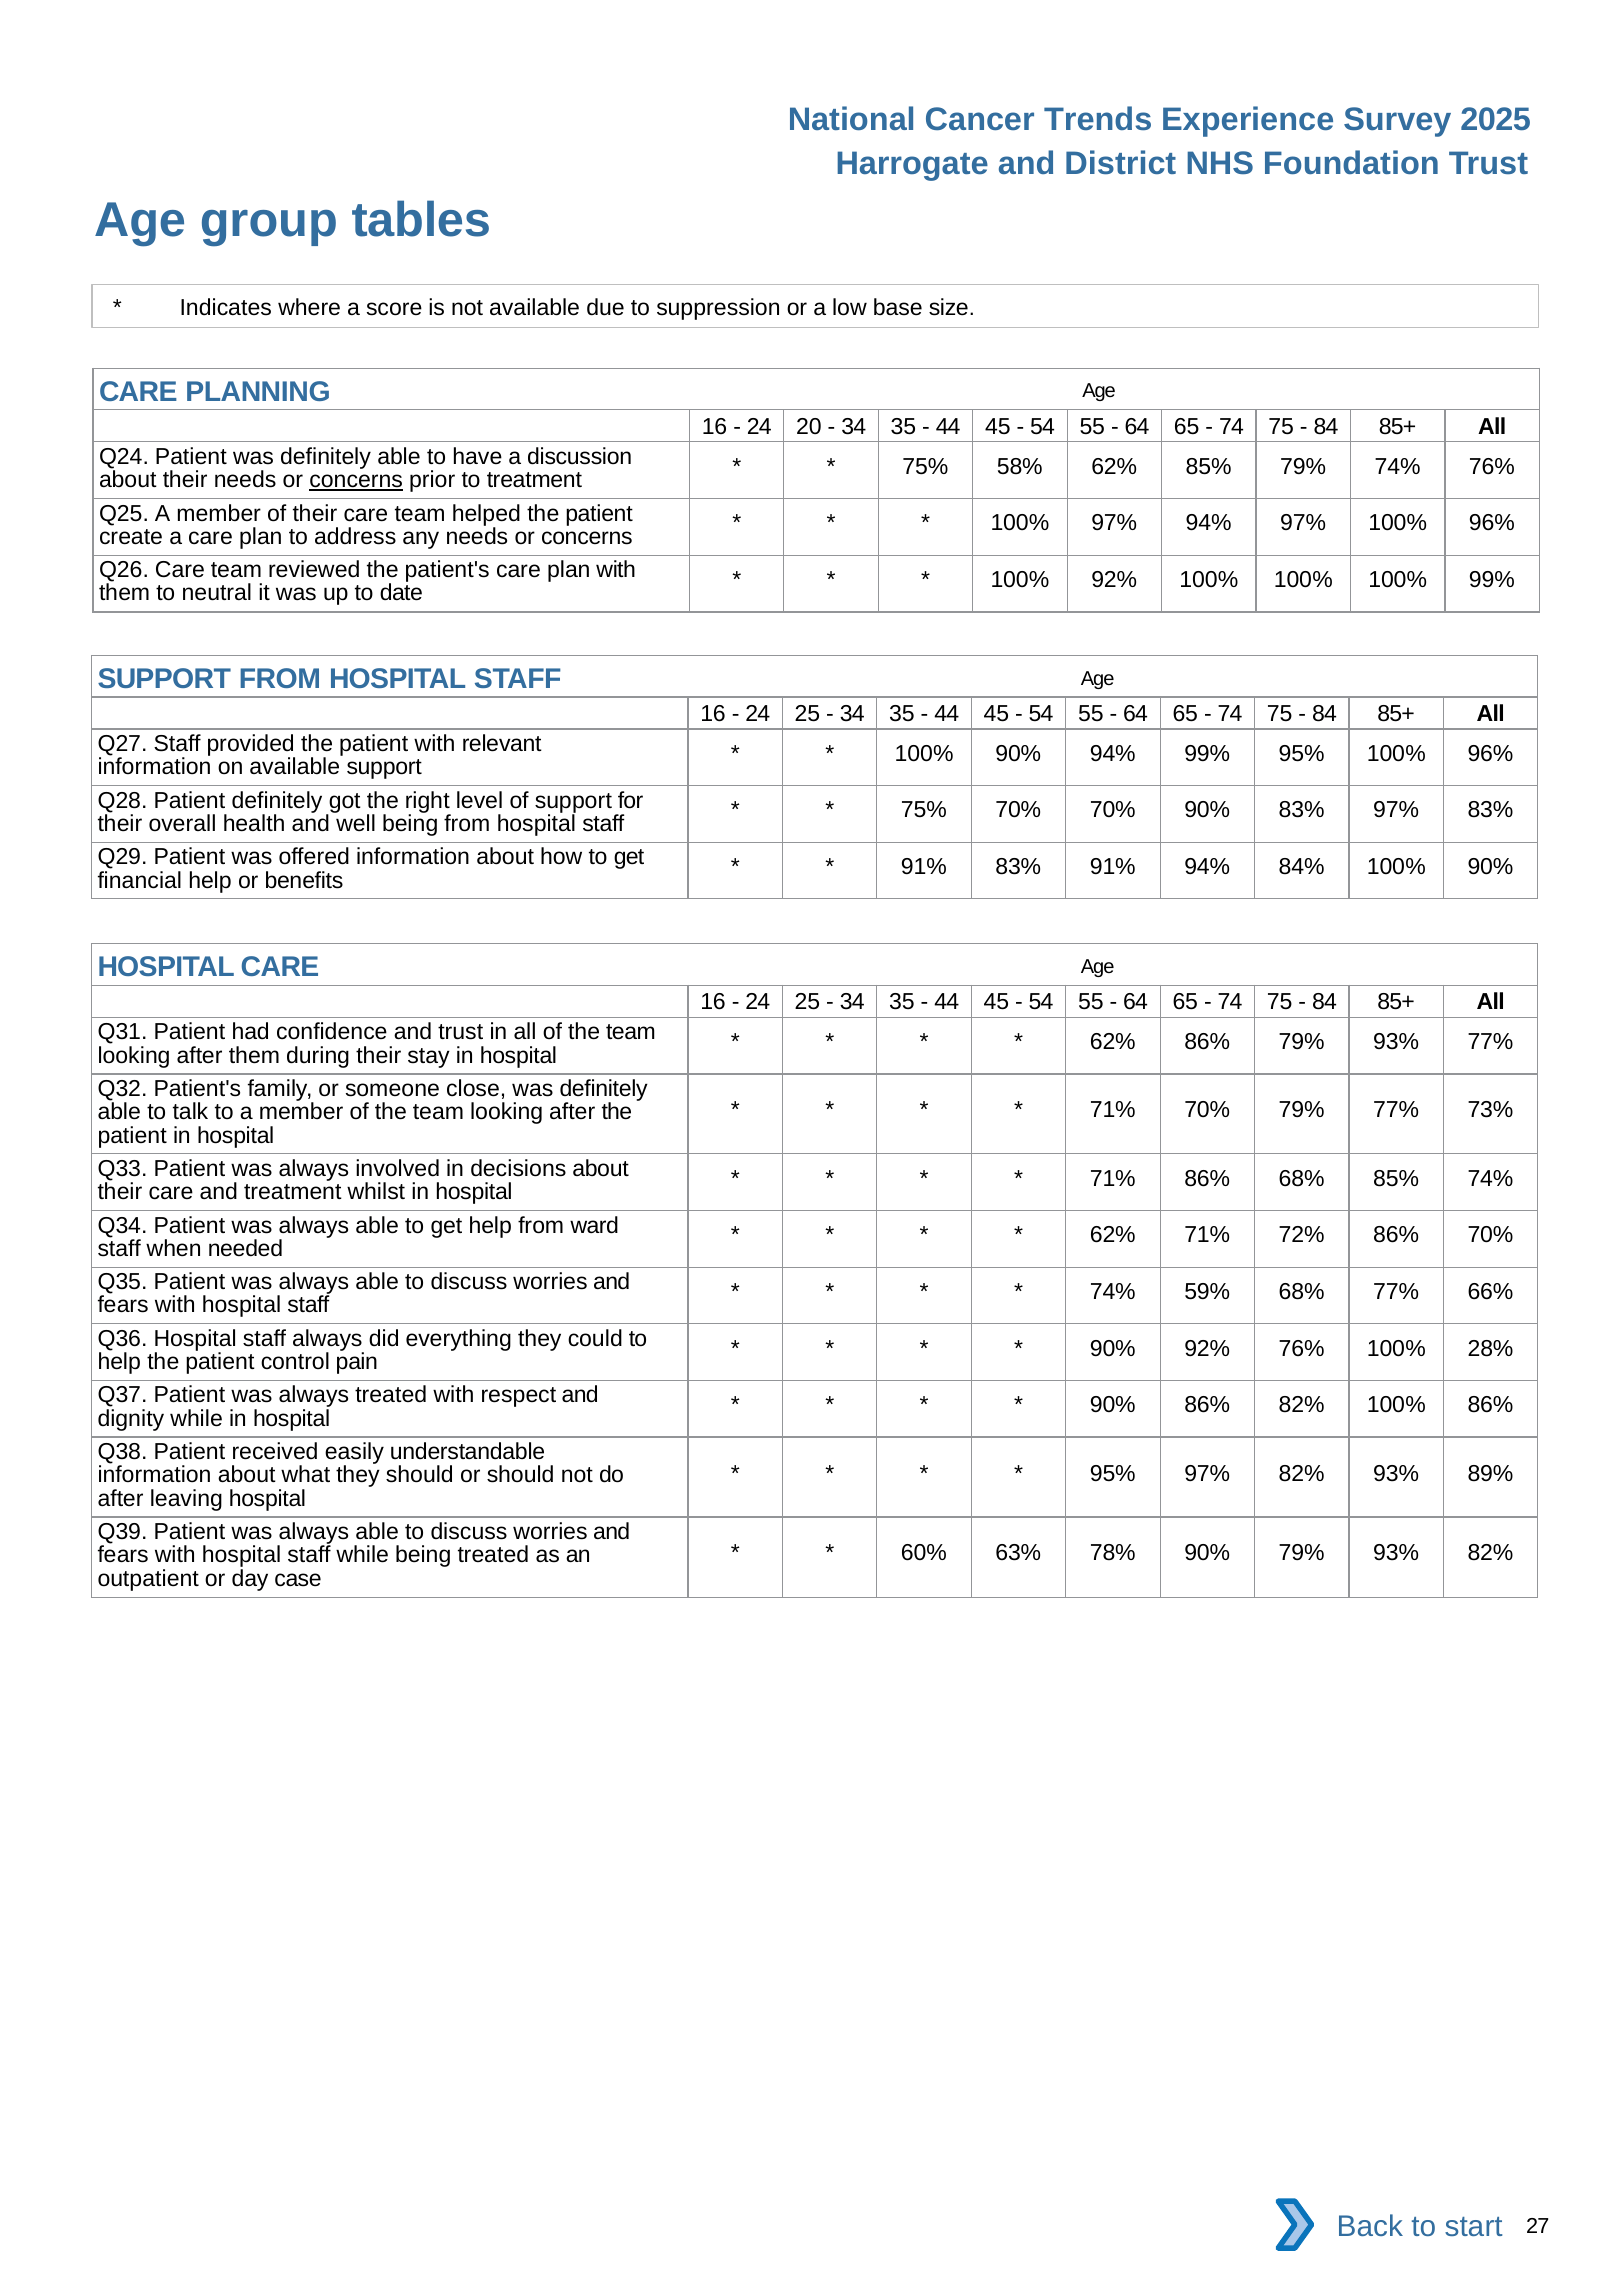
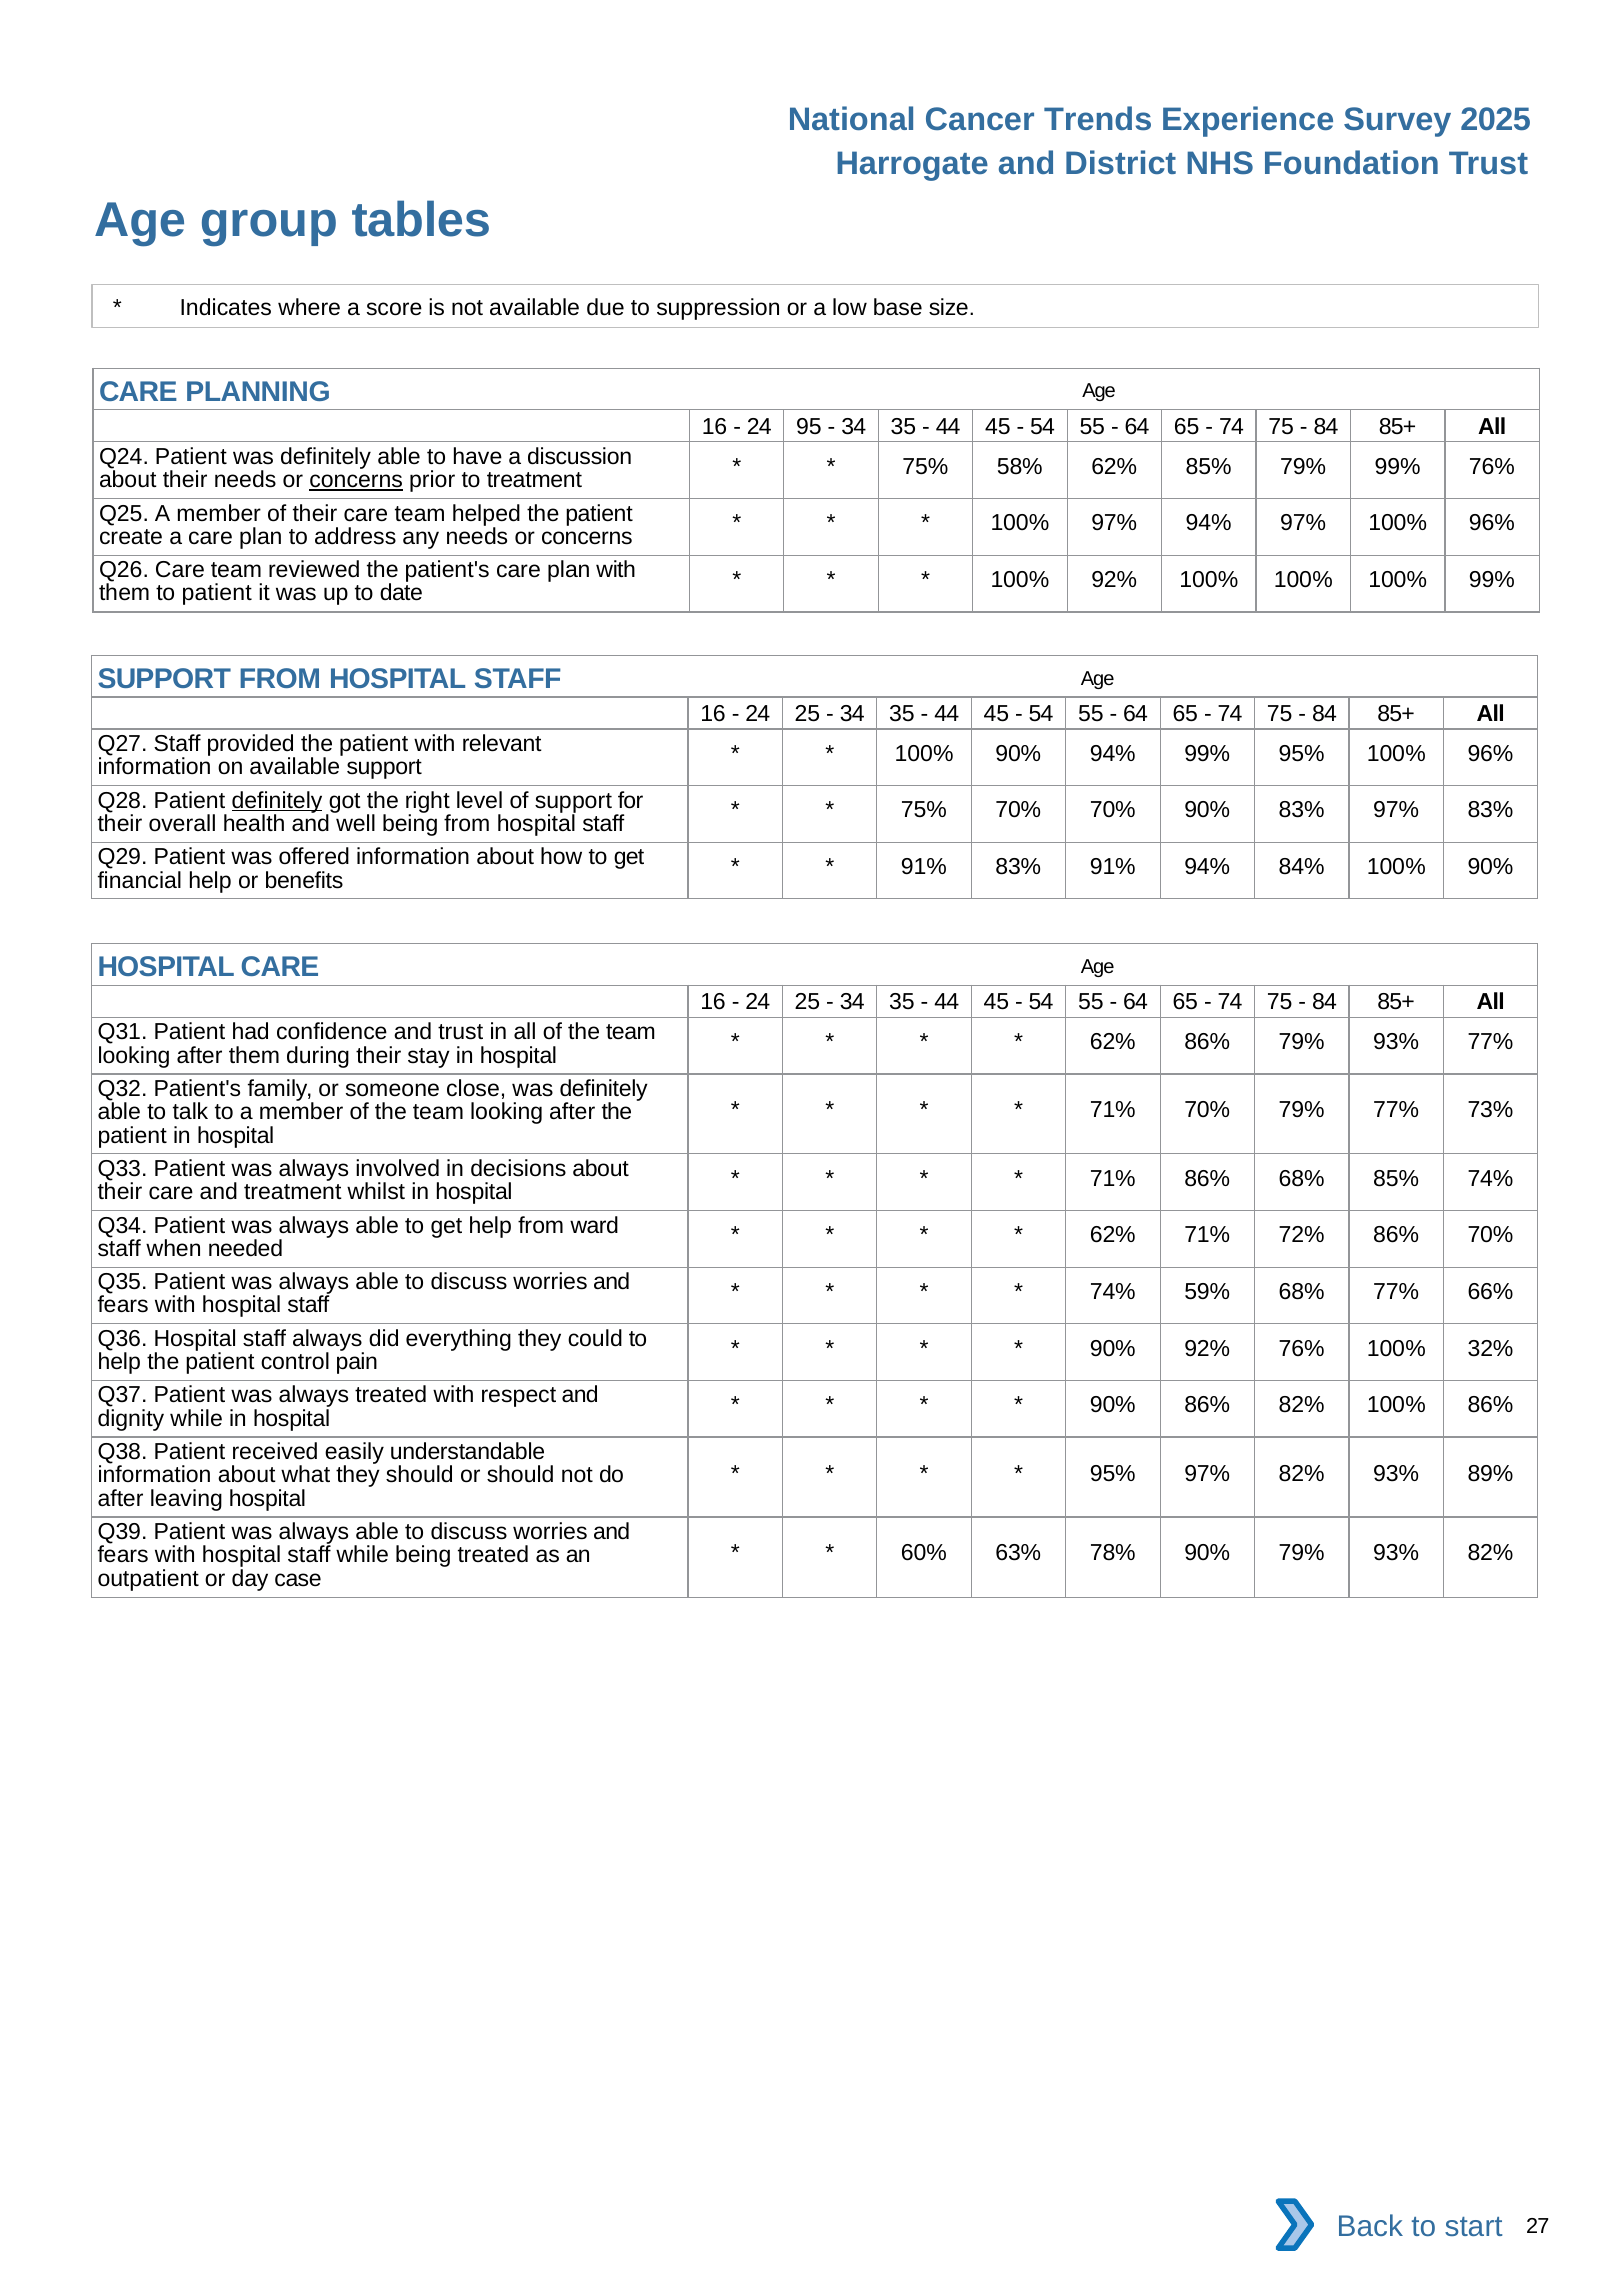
20: 20 -> 95
79% 74%: 74% -> 99%
to neutral: neutral -> patient
definitely at (277, 800) underline: none -> present
28%: 28% -> 32%
